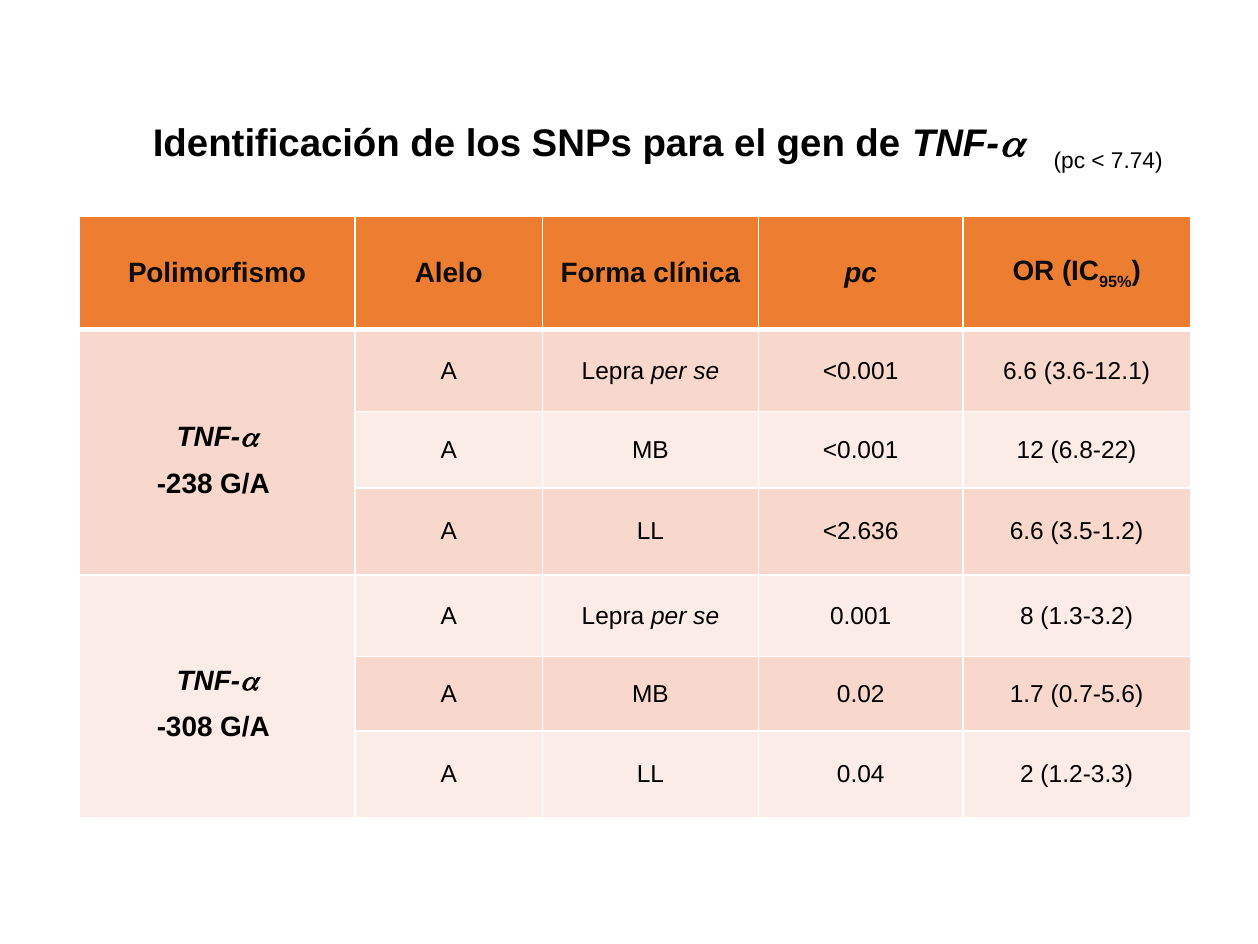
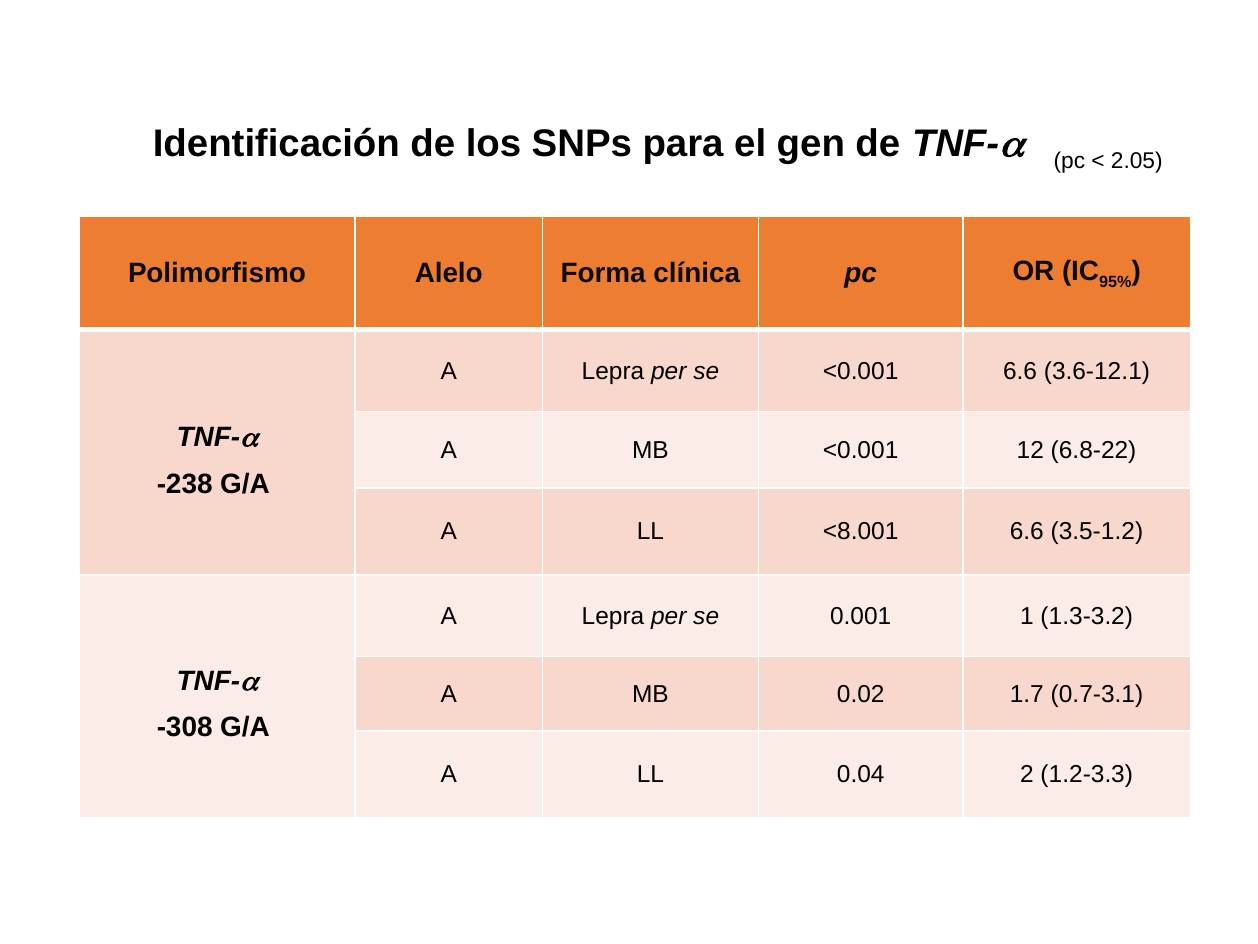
7.74: 7.74 -> 2.05
<2.636: <2.636 -> <8.001
8: 8 -> 1
0.7-5.6: 0.7-5.6 -> 0.7-3.1
